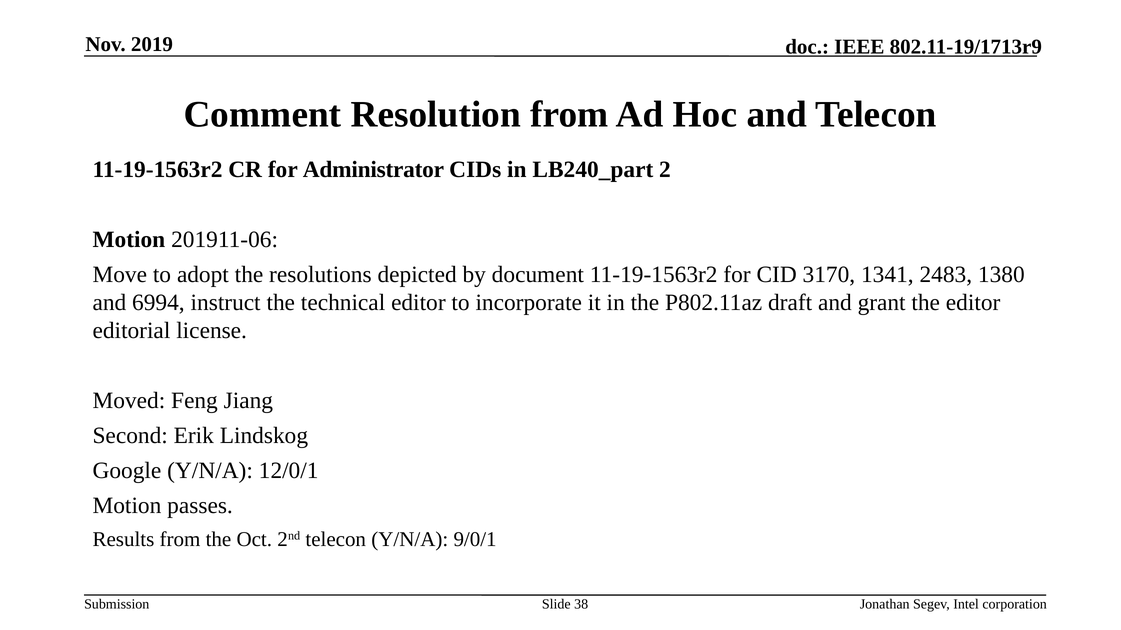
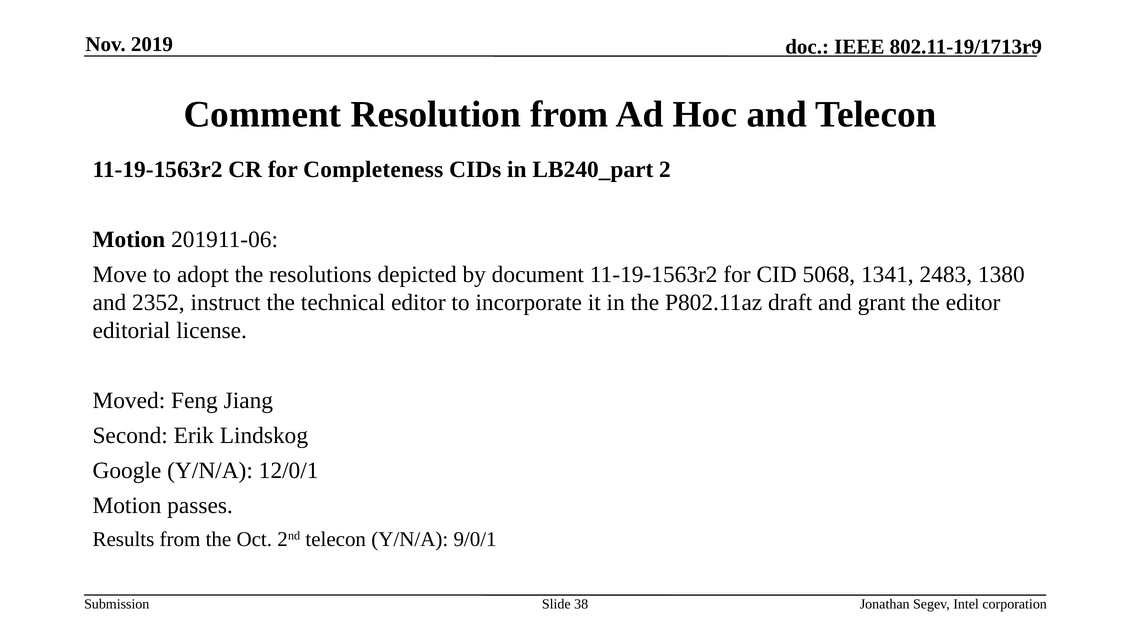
Administrator: Administrator -> Completeness
3170: 3170 -> 5068
6994: 6994 -> 2352
